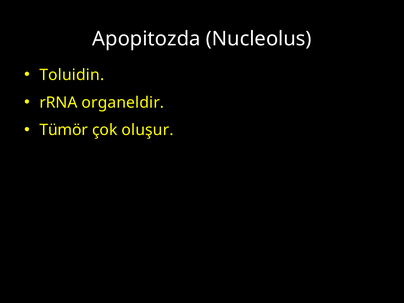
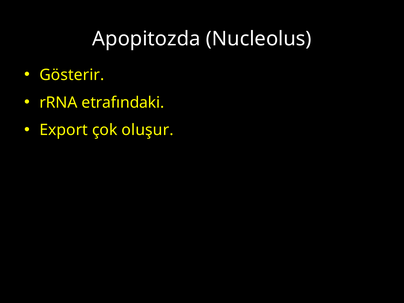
Toluidin: Toluidin -> Gösterir
organeldir: organeldir -> etrafındaki
Tümör: Tümör -> Export
